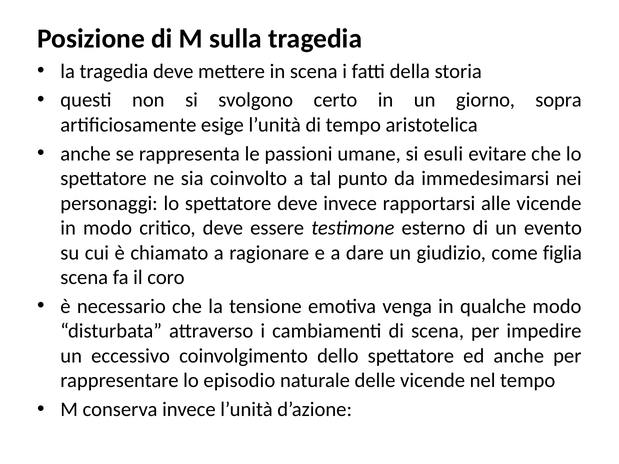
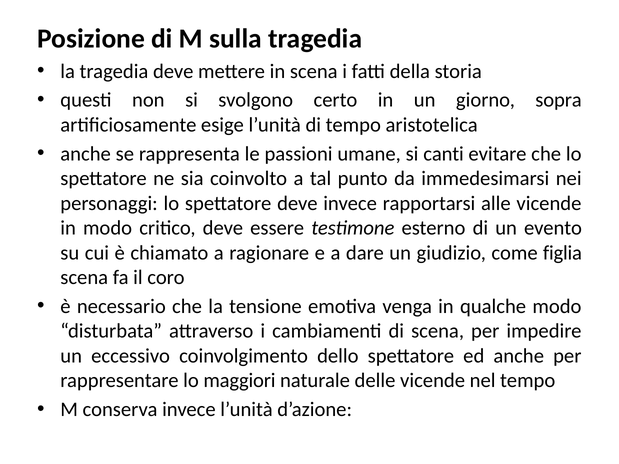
esuli: esuli -> canti
episodio: episodio -> maggiori
